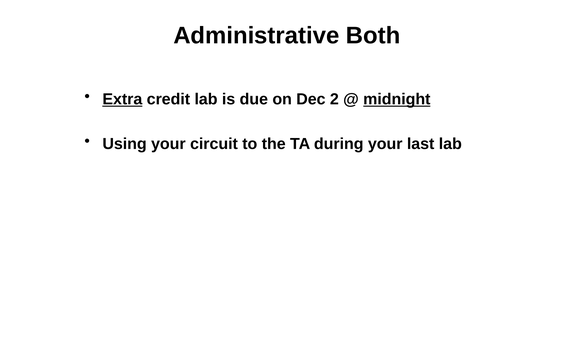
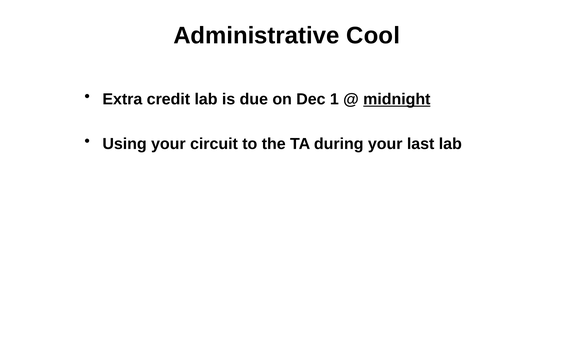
Both: Both -> Cool
Extra underline: present -> none
2: 2 -> 1
